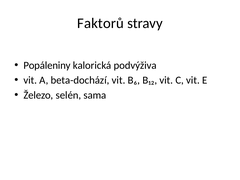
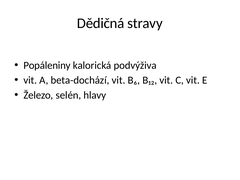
Faktorů: Faktorů -> Dědičná
sama: sama -> hlavy
